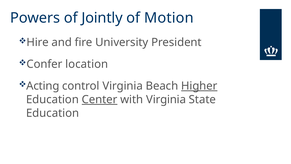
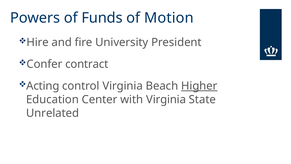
Jointly: Jointly -> Funds
location: location -> contract
Center underline: present -> none
Education at (53, 113): Education -> Unrelated
